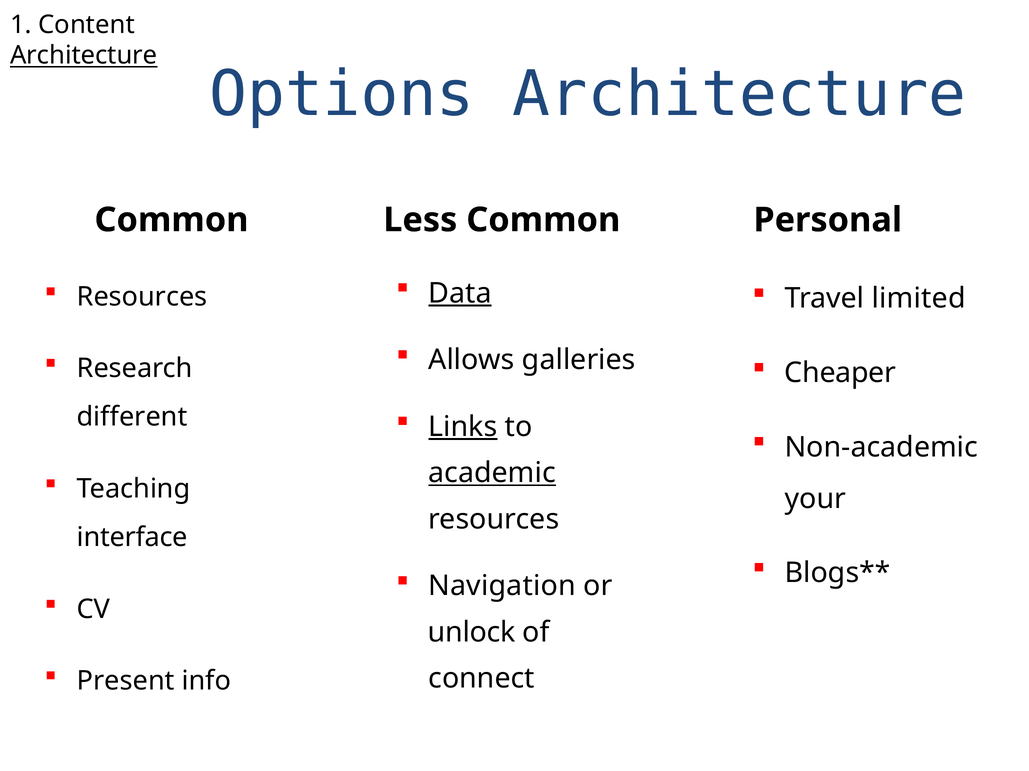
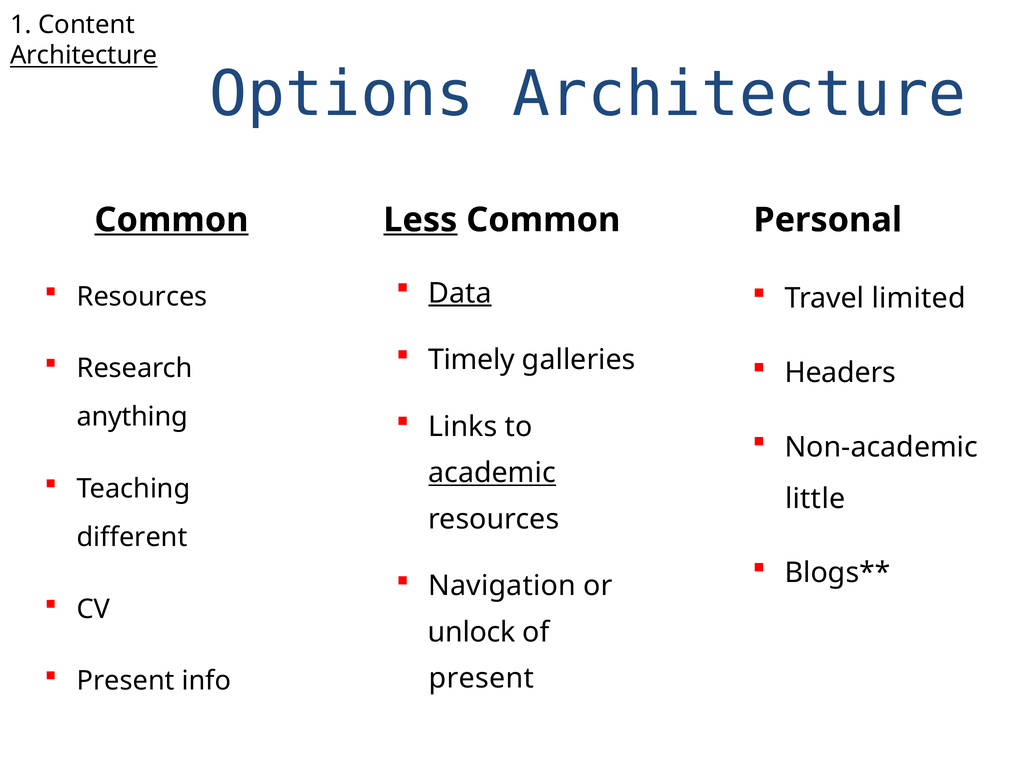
Common at (171, 220) underline: none -> present
Less underline: none -> present
Allows: Allows -> Timely
Cheaper: Cheaper -> Headers
different: different -> anything
Links underline: present -> none
your: your -> little
interface: interface -> different
connect at (482, 679): connect -> present
